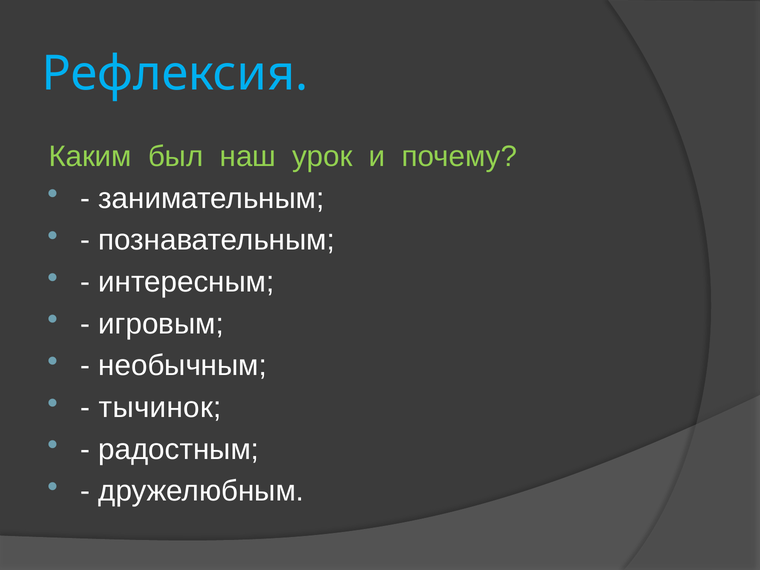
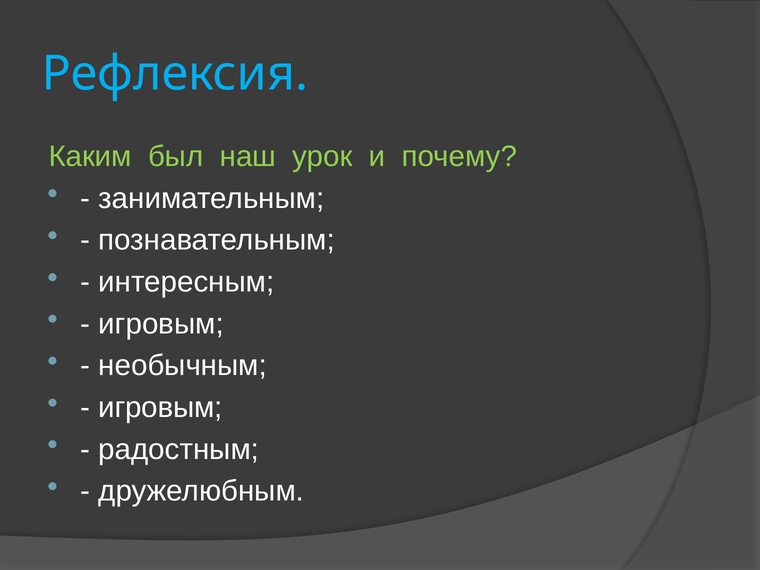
тычинок at (160, 408): тычинок -> игровым
